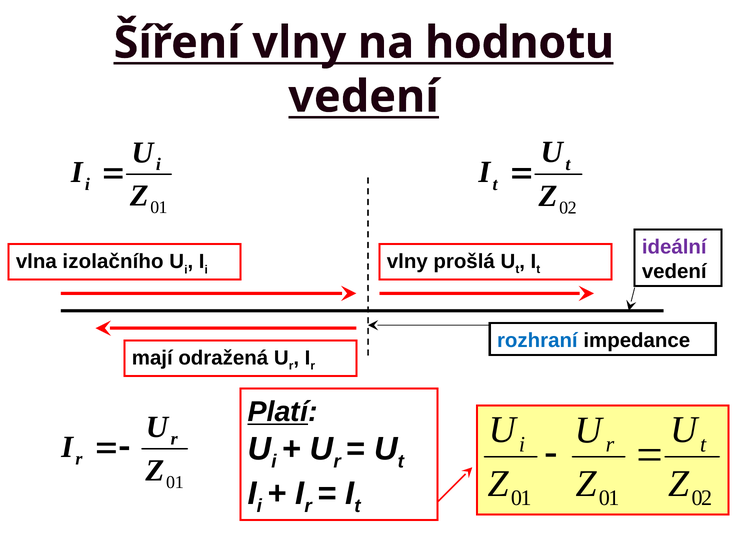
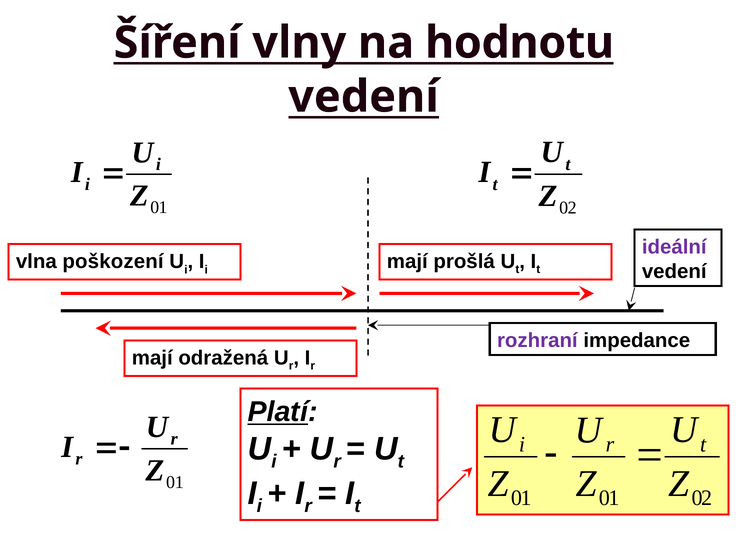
vlny at (407, 262): vlny -> mají
izolačního: izolačního -> poškození
rozhraní colour: blue -> purple
